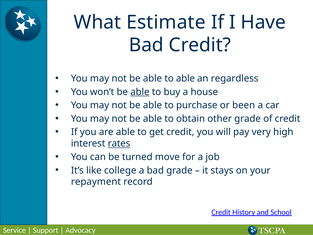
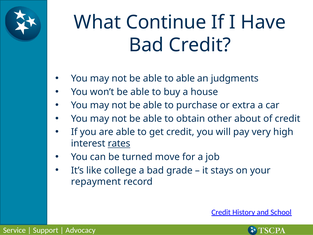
Estimate: Estimate -> Continue
regardless: regardless -> judgments
able at (140, 92) underline: present -> none
been: been -> extra
other grade: grade -> about
